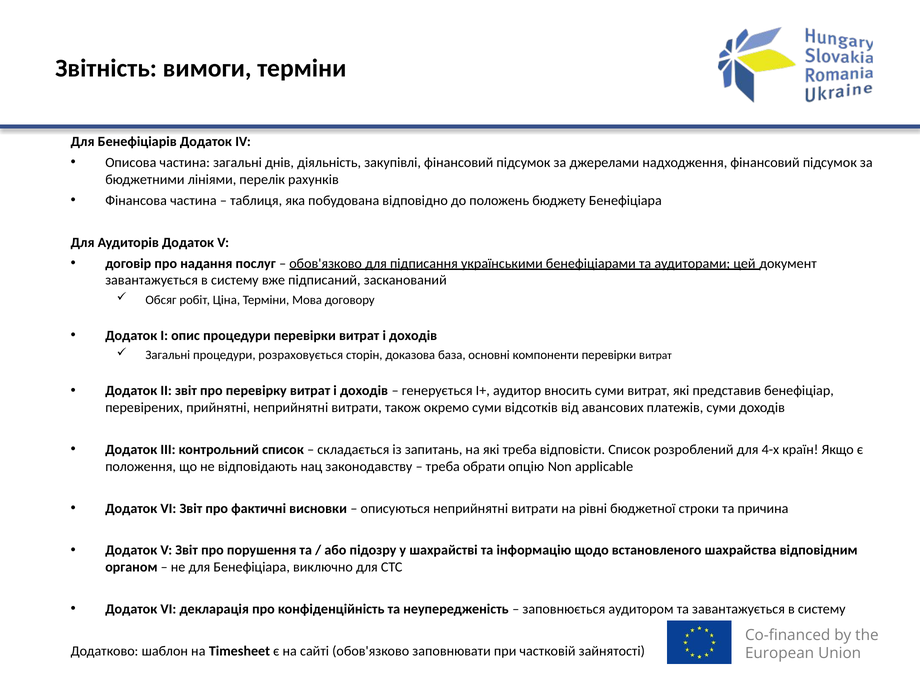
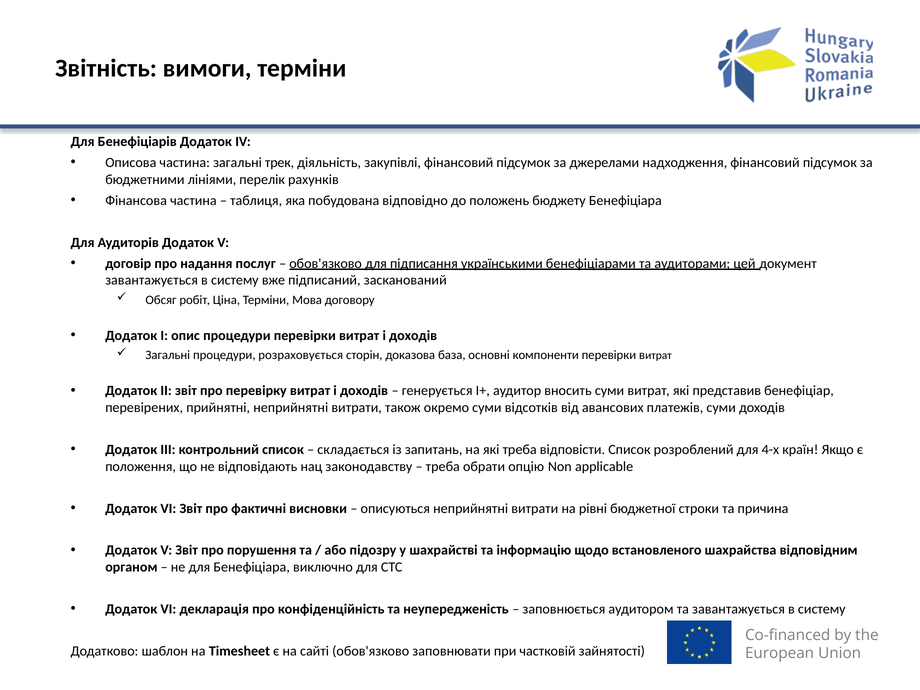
днів: днів -> трек
